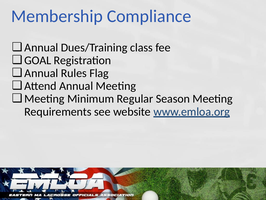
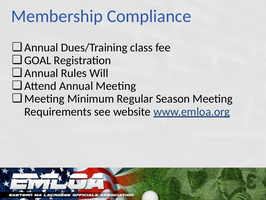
Flag: Flag -> Will
